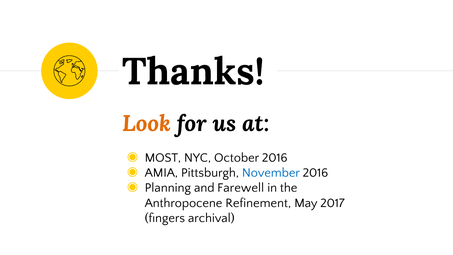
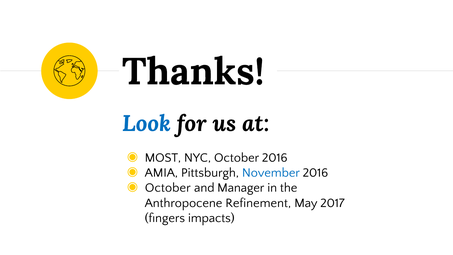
Look colour: orange -> blue
Planning at (168, 188): Planning -> October
Farewell: Farewell -> Manager
archival: archival -> impacts
